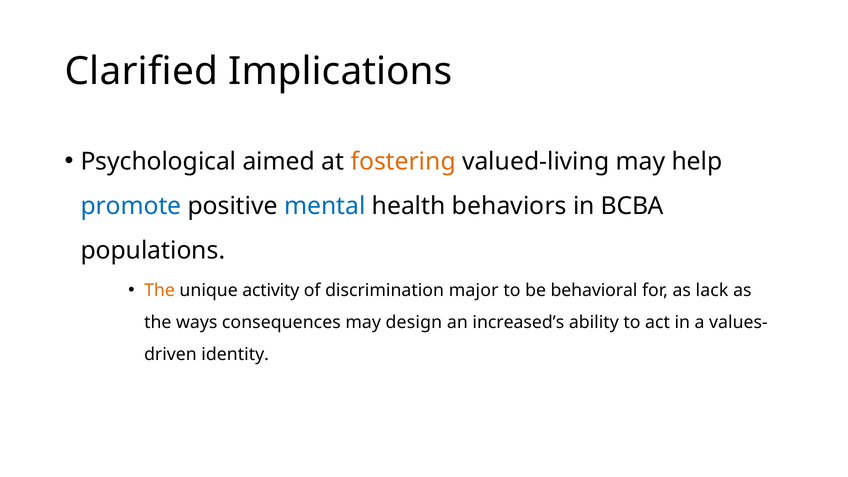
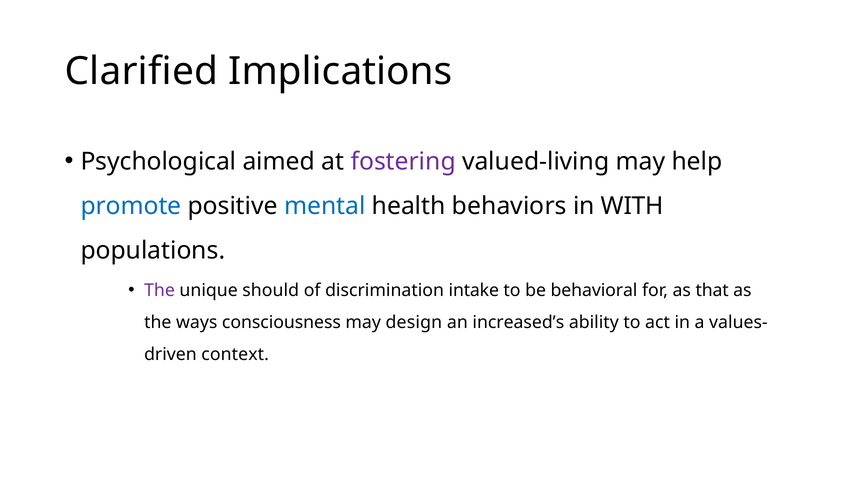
fostering colour: orange -> purple
BCBA: BCBA -> WITH
The at (160, 291) colour: orange -> purple
activity: activity -> should
major: major -> intake
lack: lack -> that
consequences: consequences -> consciousness
identity: identity -> context
